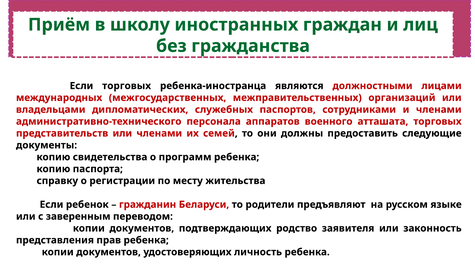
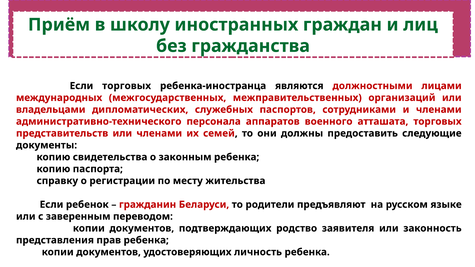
программ: программ -> законным
